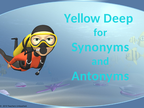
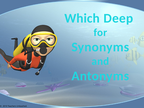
Yellow: Yellow -> Which
